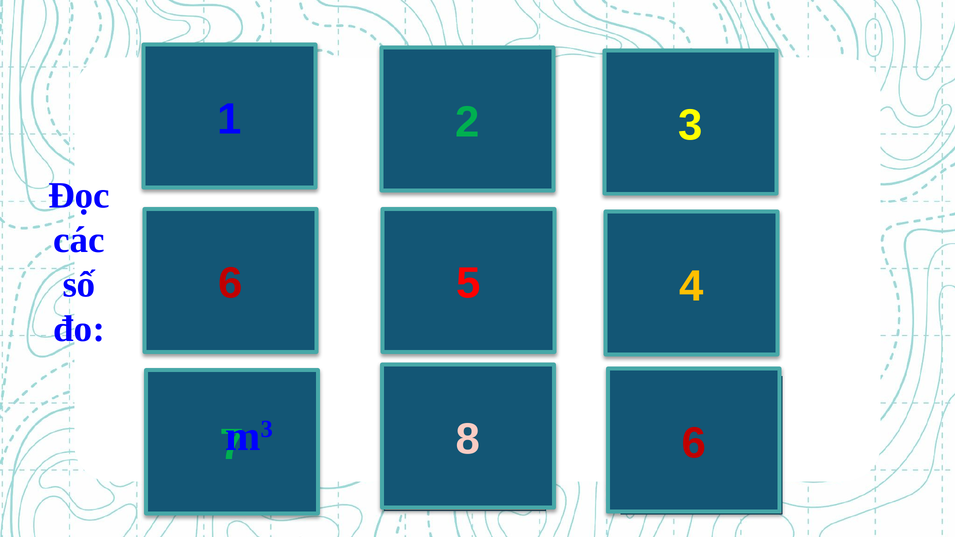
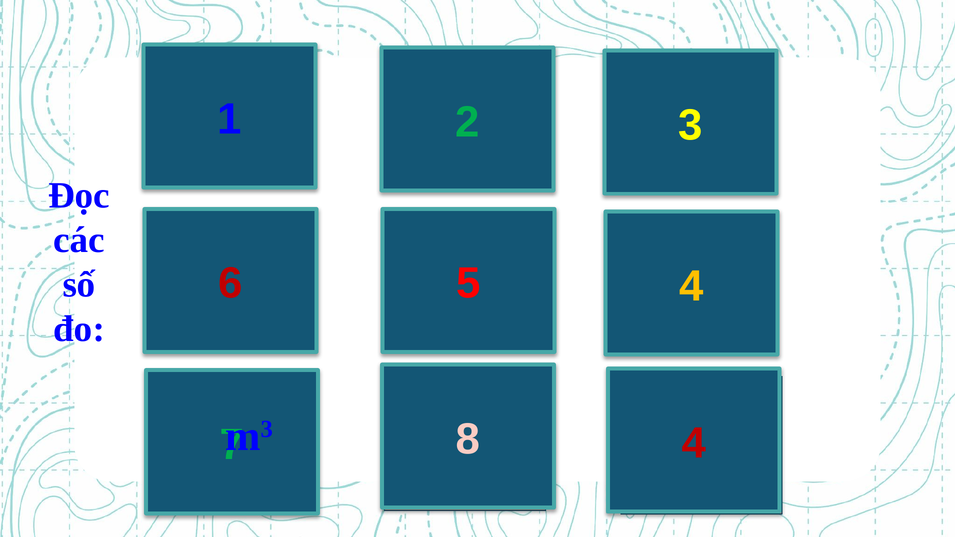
6 at (694, 443): 6 -> 4
